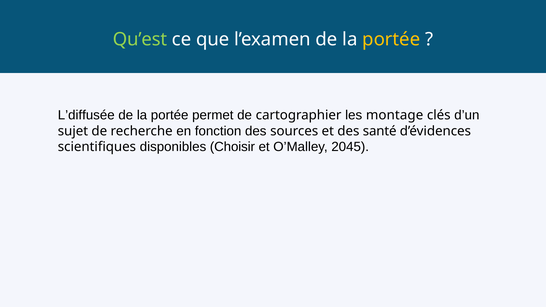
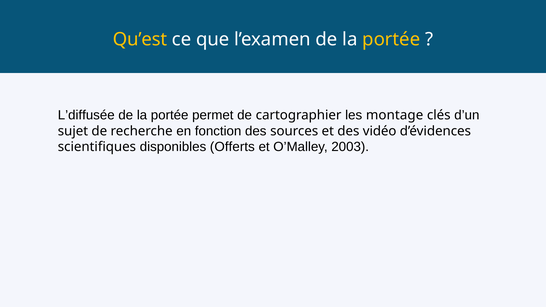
Qu’est colour: light green -> yellow
santé: santé -> vidéo
Choisir: Choisir -> Offerts
2045: 2045 -> 2003
